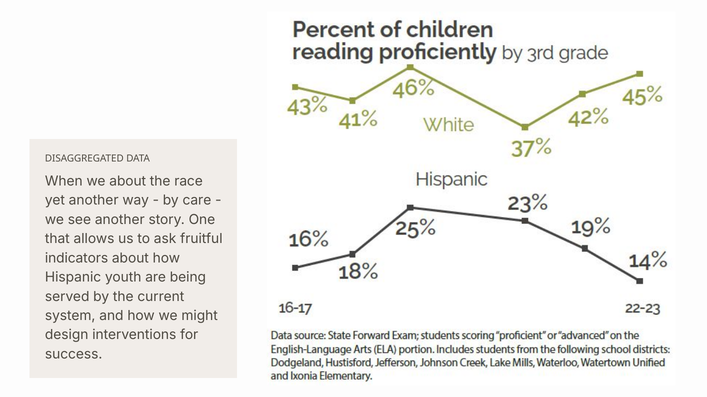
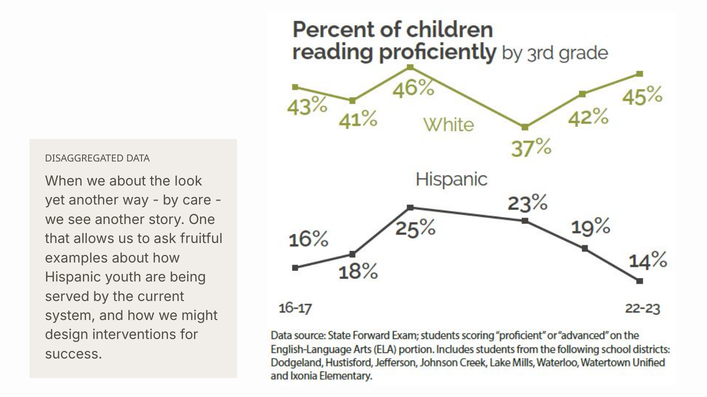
race: race -> look
indicators: indicators -> examples
